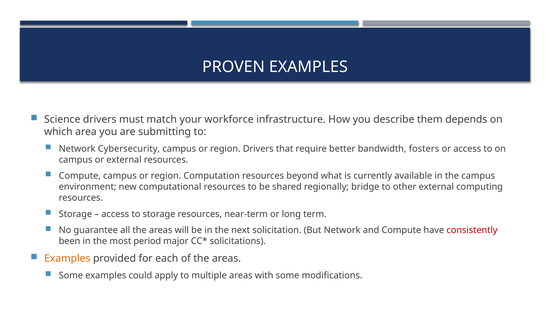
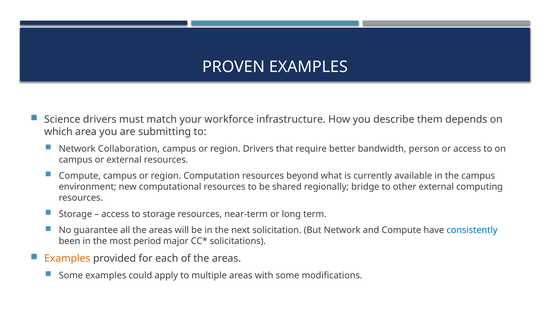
Cybersecurity: Cybersecurity -> Collaboration
fosters: fosters -> person
consistently colour: red -> blue
